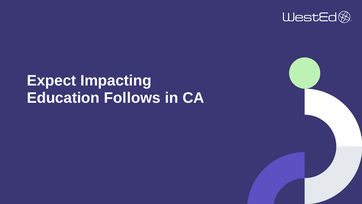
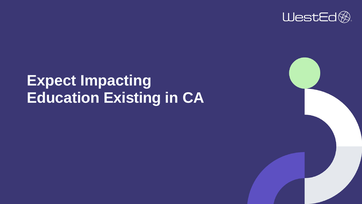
Follows: Follows -> Existing
